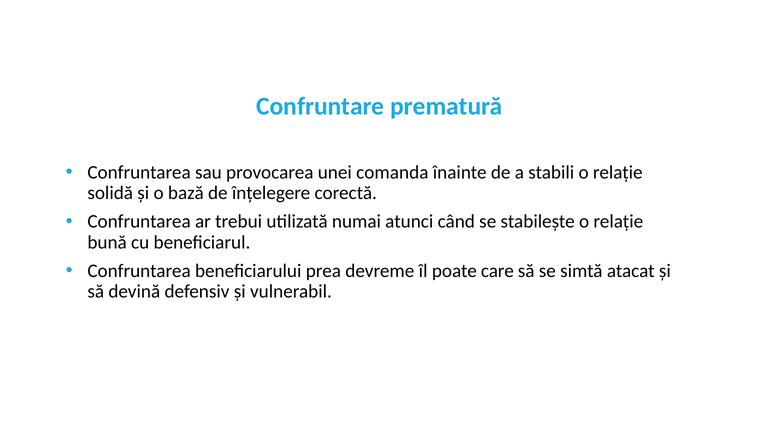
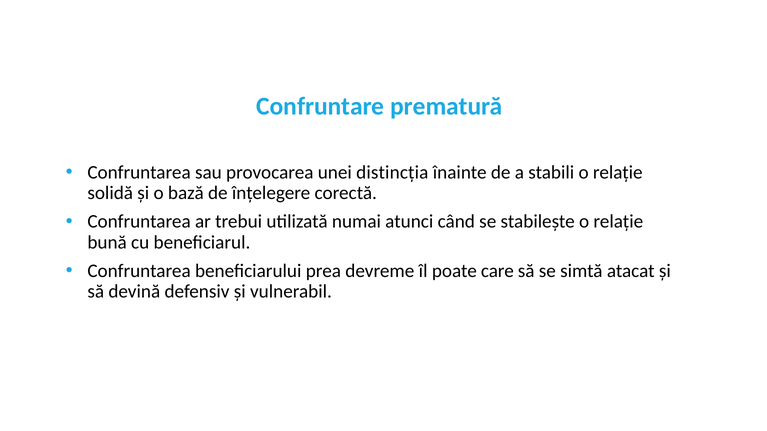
comanda: comanda -> distincția
